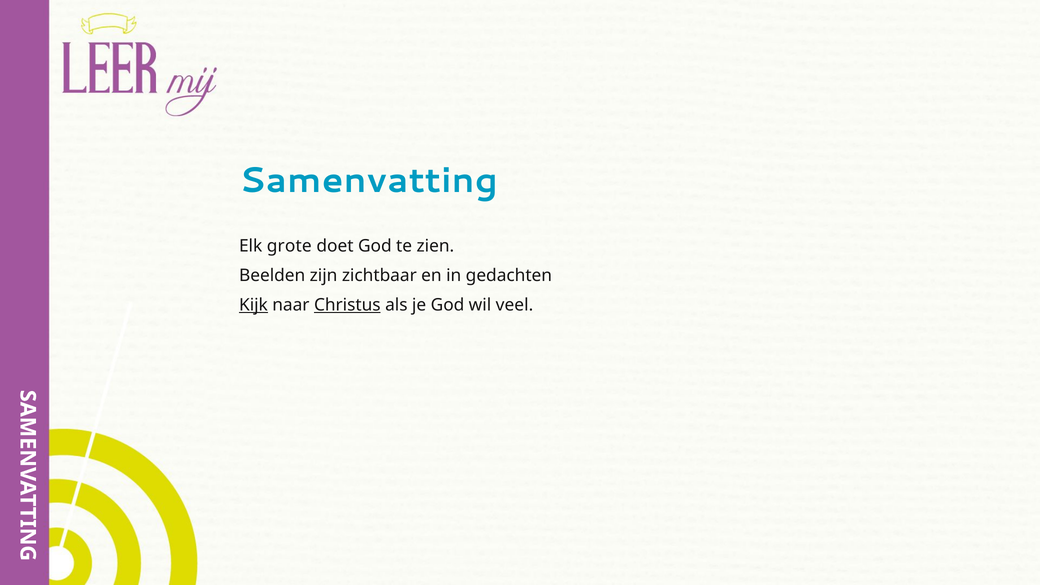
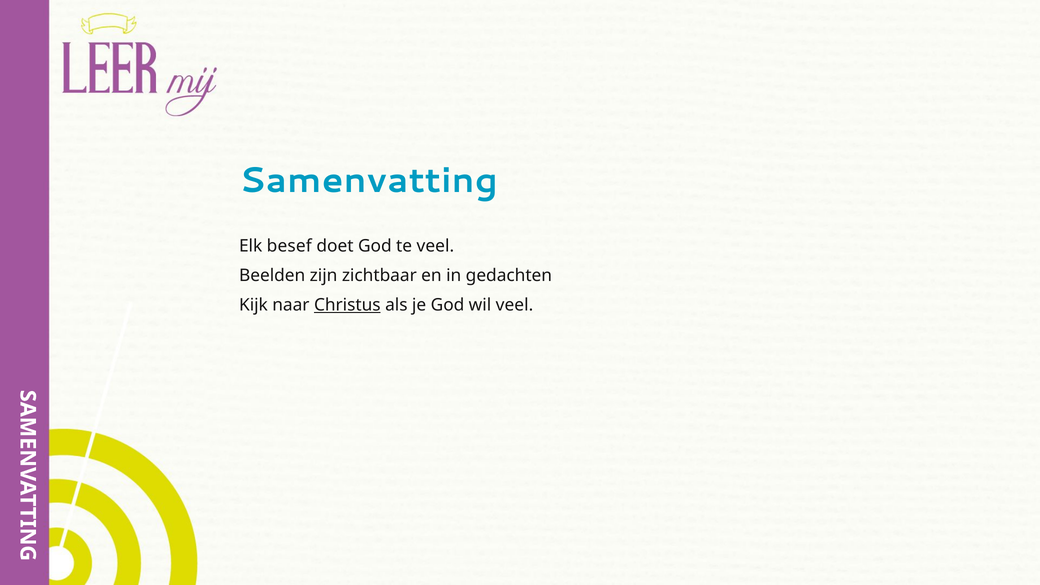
grote: grote -> besef
te zien: zien -> veel
Kijk underline: present -> none
